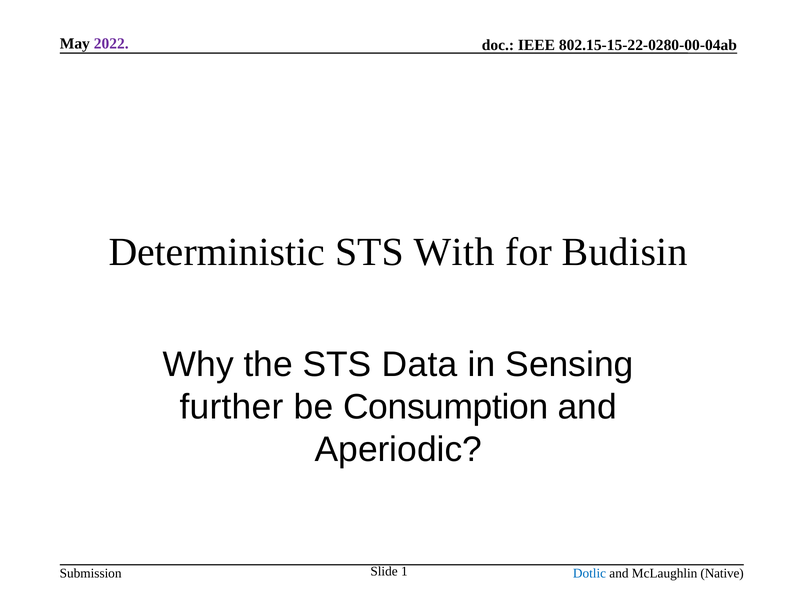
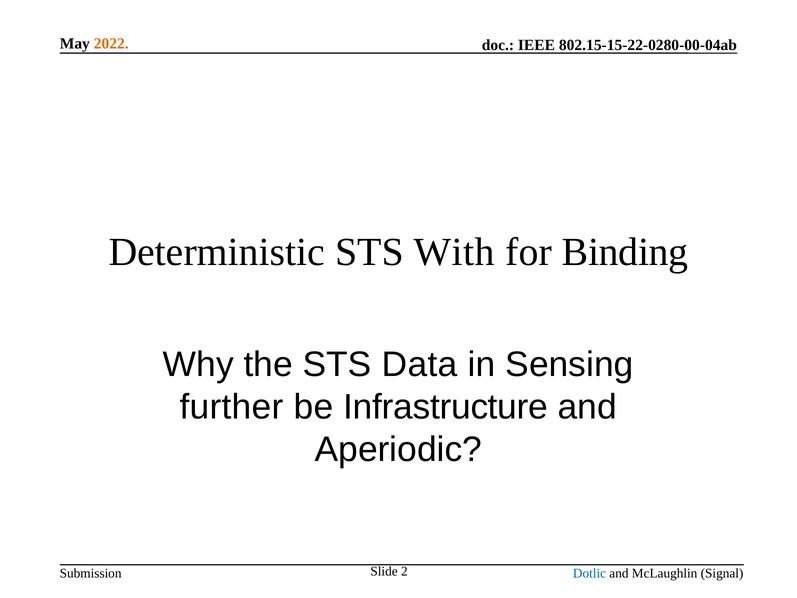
2022 colour: purple -> orange
Budisin: Budisin -> Binding
Consumption: Consumption -> Infrastructure
1: 1 -> 2
Native: Native -> Signal
